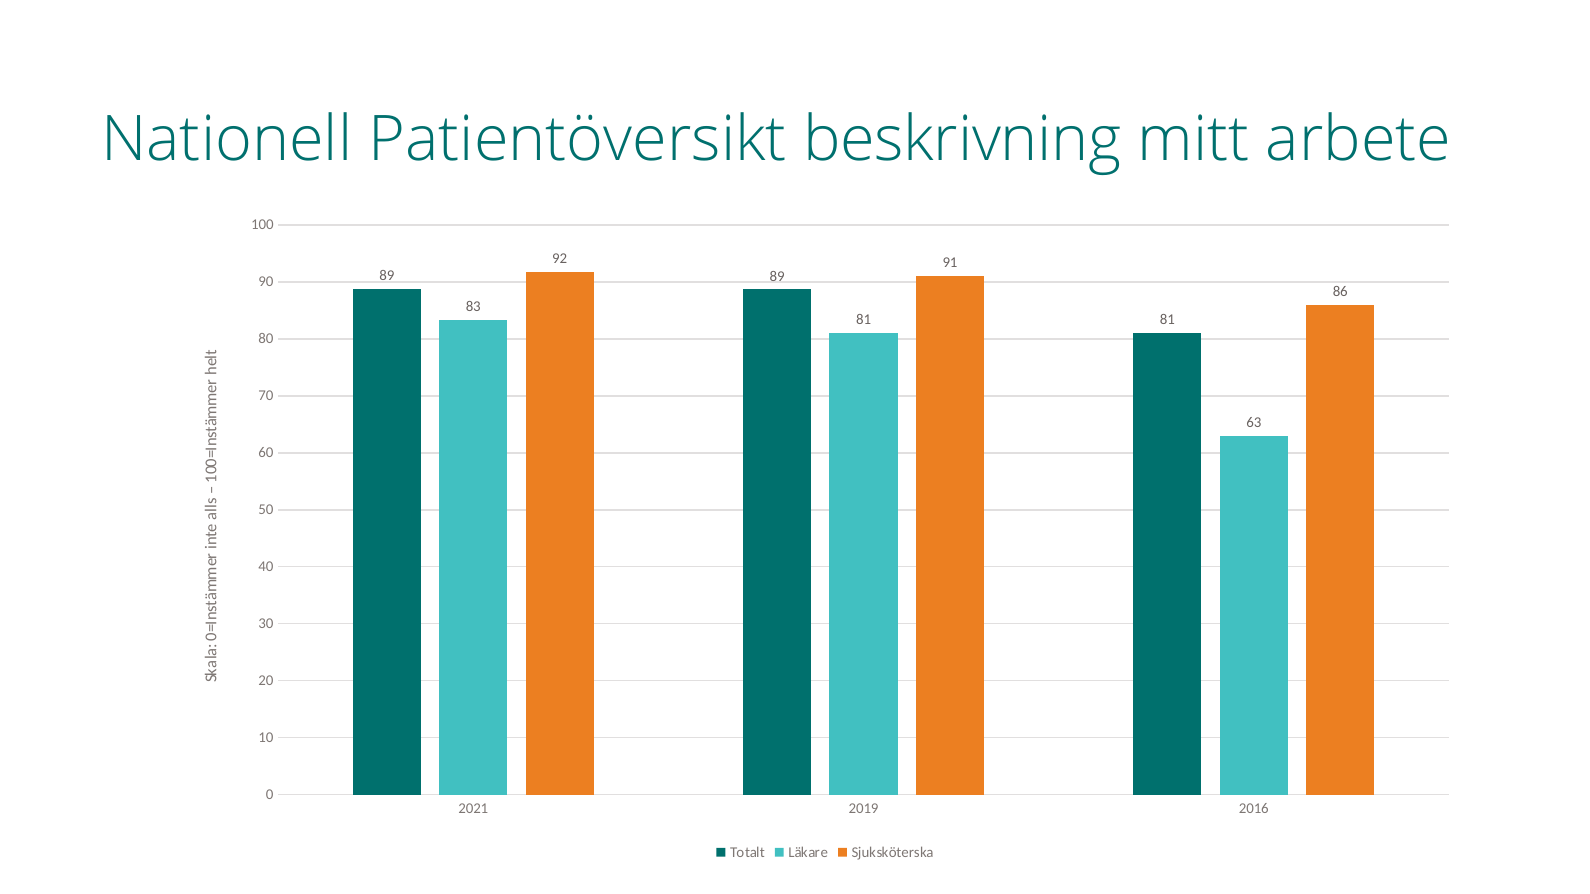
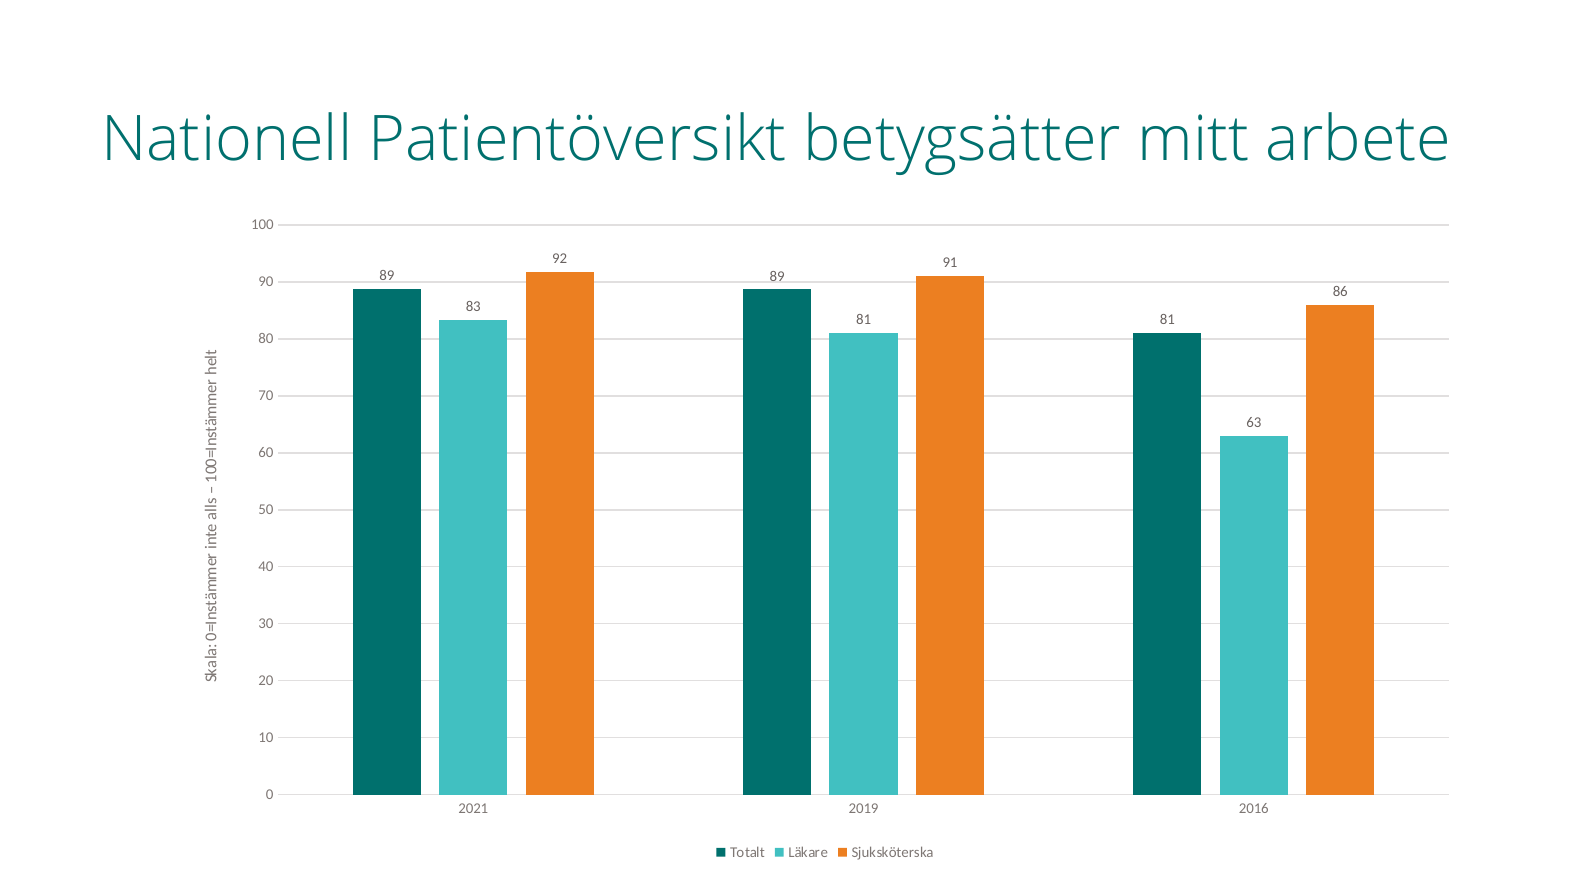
beskrivning: beskrivning -> betygsätter
